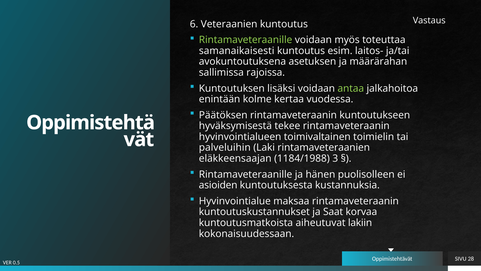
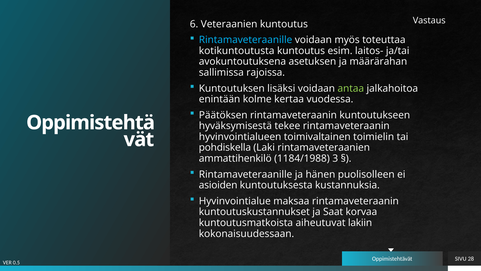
Rintamaveteraanille at (246, 40) colour: light green -> light blue
samanaikaisesti: samanaikaisesti -> kotikuntoutusta
palveluihin: palveluihin -> pohdiskella
eläkkeensaajan: eläkkeensaajan -> ammattihenkilö
